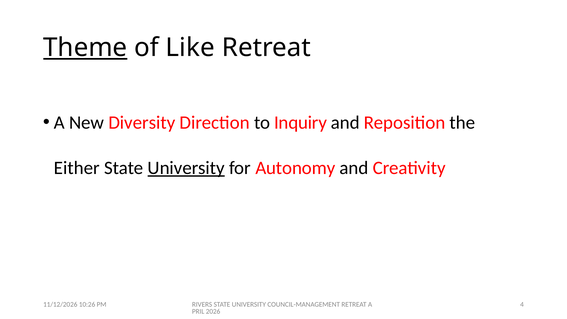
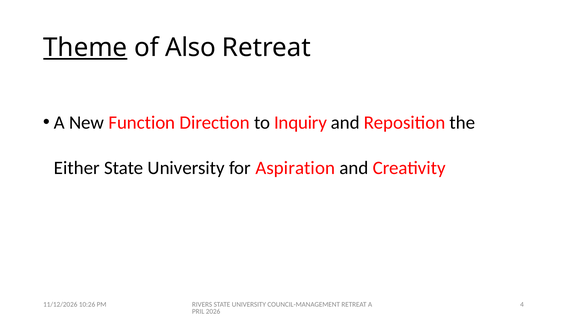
Like: Like -> Also
Diversity: Diversity -> Function
University at (186, 168) underline: present -> none
Autonomy: Autonomy -> Aspiration
